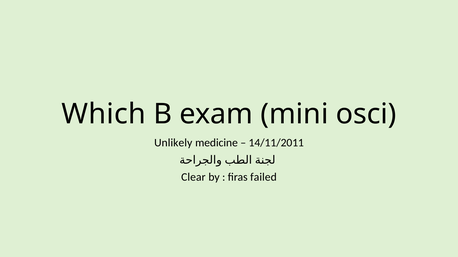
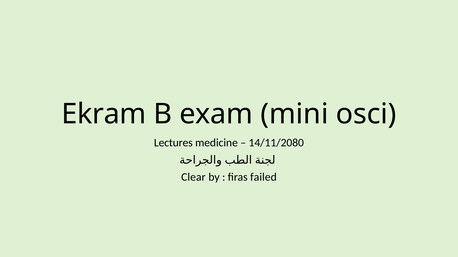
Which: Which -> Ekram
Unlikely: Unlikely -> Lectures
14/11/2011: 14/11/2011 -> 14/11/2080
